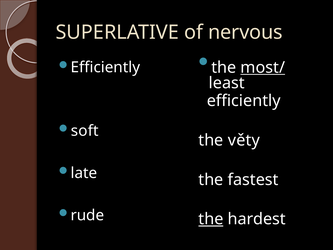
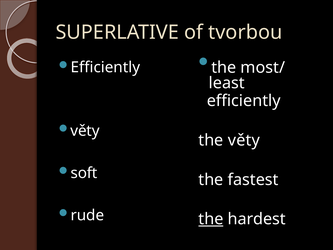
nervous: nervous -> tvorbou
most/ underline: present -> none
soft at (85, 131): soft -> věty
late: late -> soft
